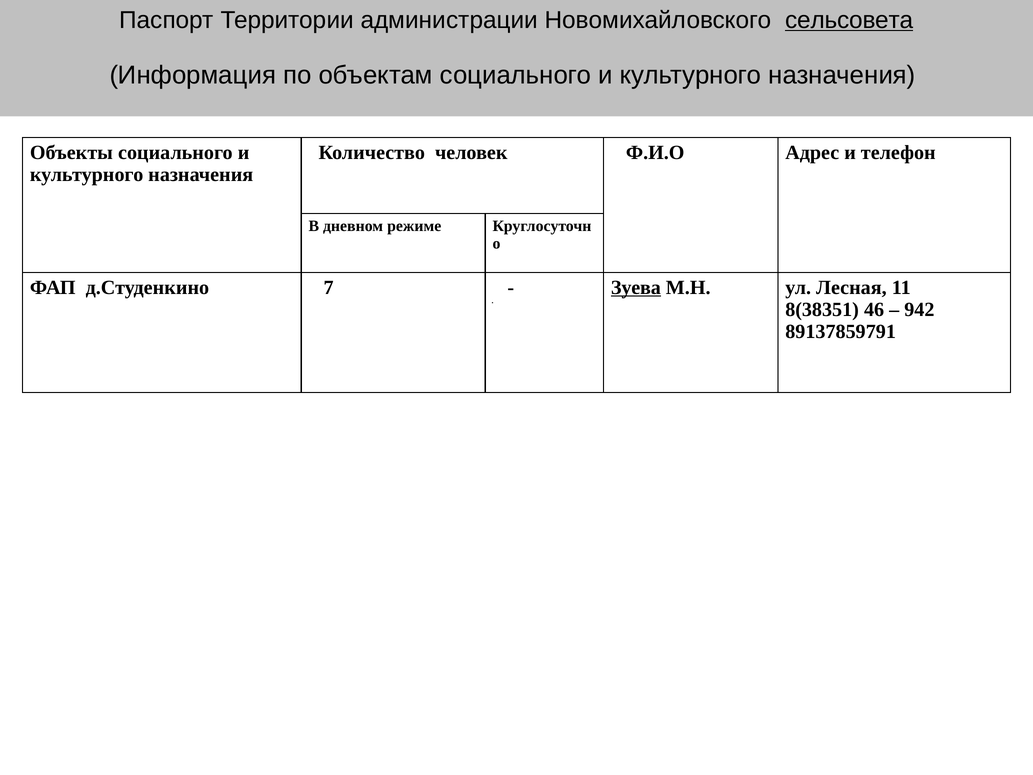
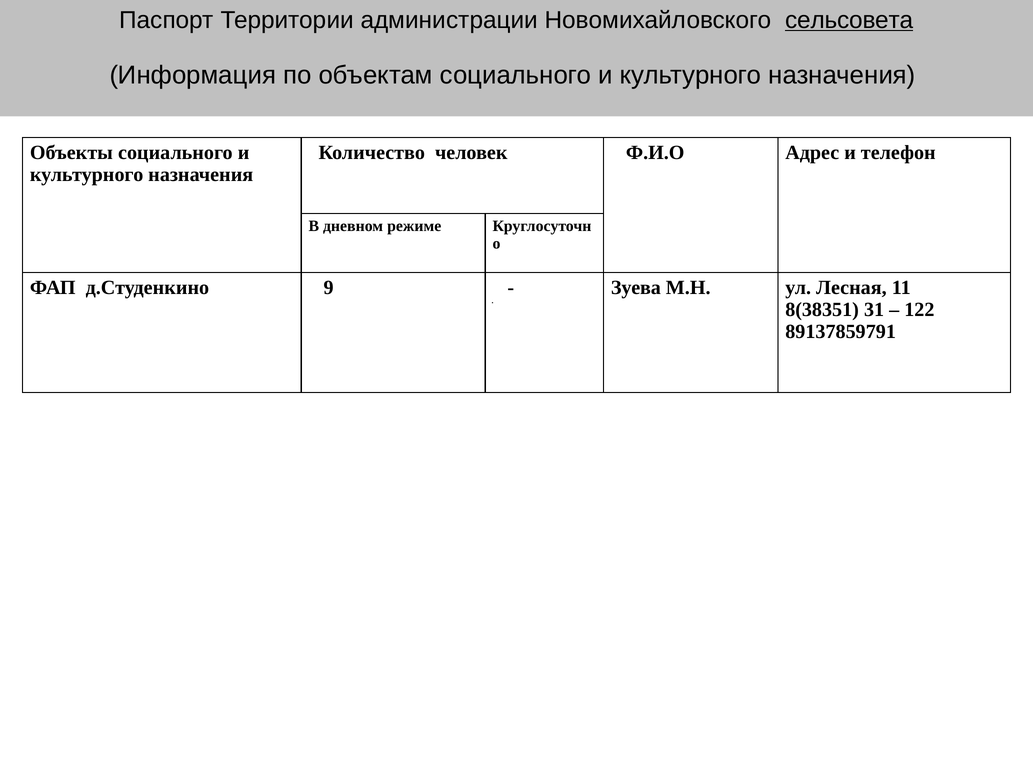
7: 7 -> 9
Зуева underline: present -> none
46: 46 -> 31
942: 942 -> 122
